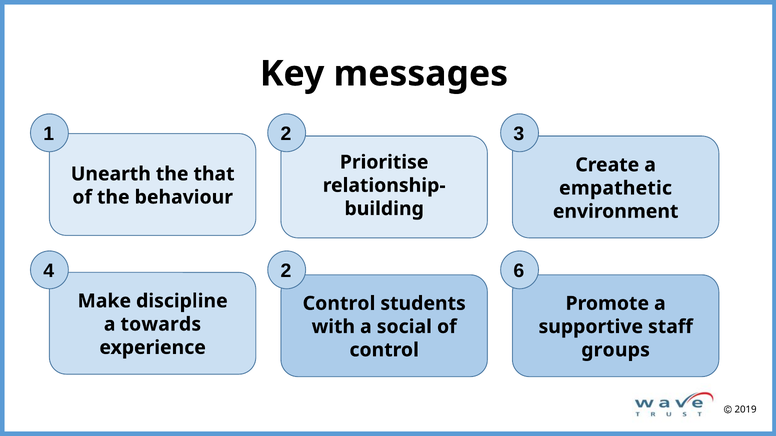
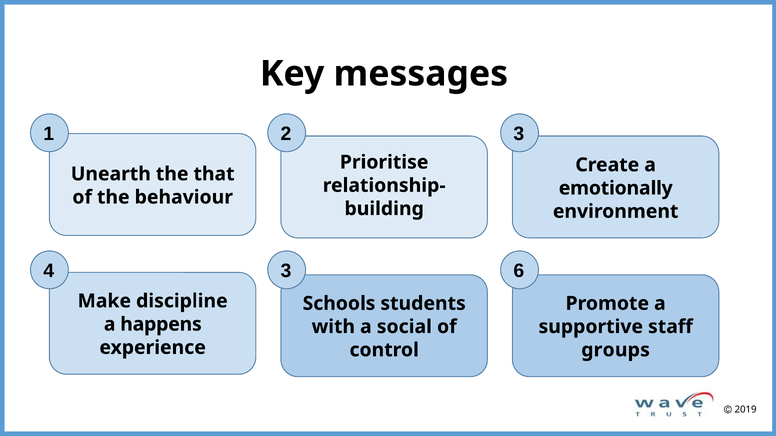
empathetic: empathetic -> emotionally
4 2: 2 -> 3
Control at (339, 304): Control -> Schools
towards: towards -> happens
